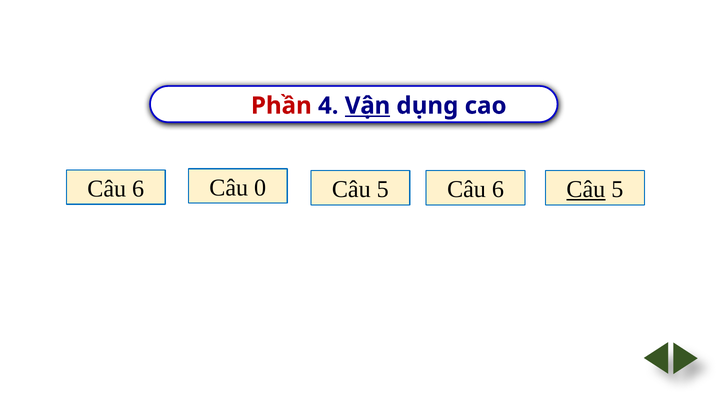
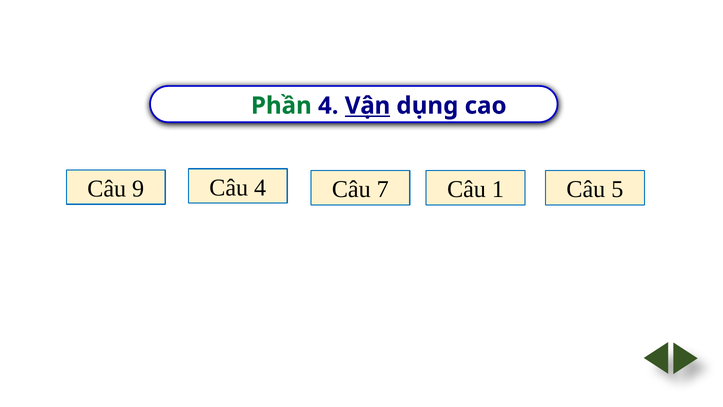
Phần colour: red -> green
Câu 0: 0 -> 4
6 at (138, 189): 6 -> 9
5 at (383, 189): 5 -> 7
6 at (498, 189): 6 -> 1
Câu at (586, 189) underline: present -> none
